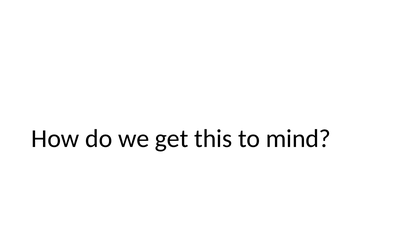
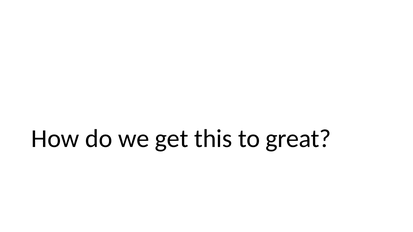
mind: mind -> great
